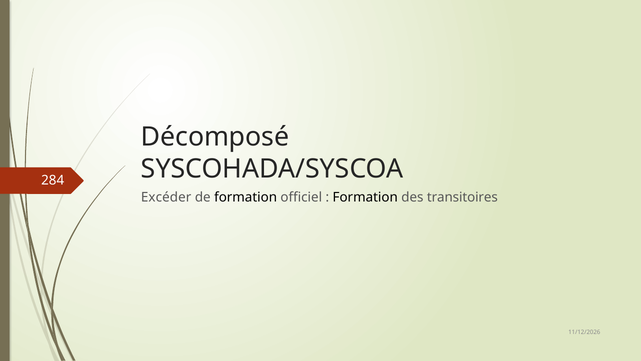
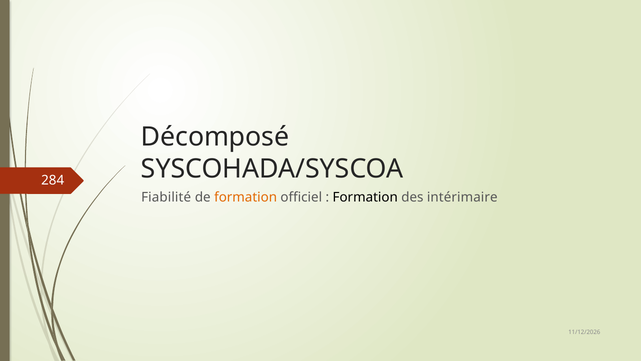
Excéder: Excéder -> Fiabilité
formation at (246, 197) colour: black -> orange
transitoires: transitoires -> intérimaire
